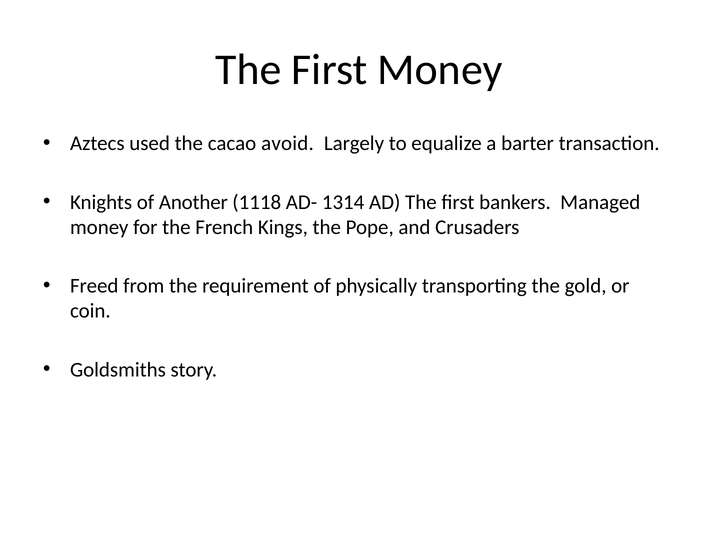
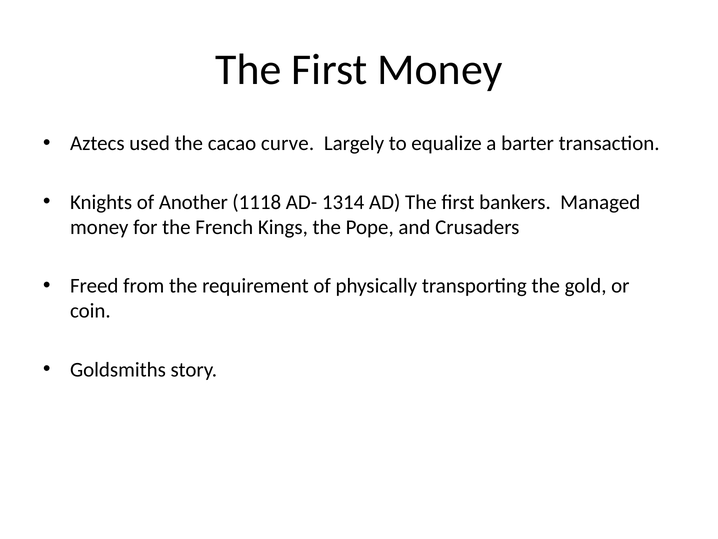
avoid: avoid -> curve
